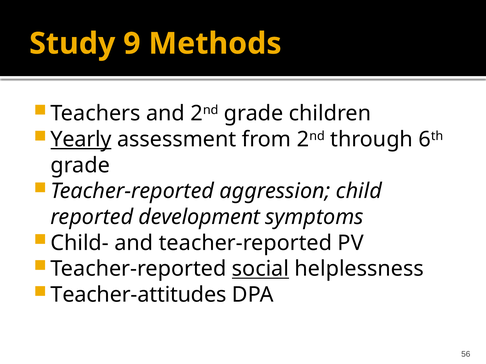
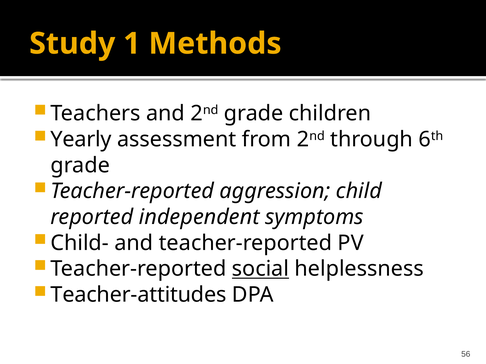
9: 9 -> 1
Yearly underline: present -> none
development: development -> independent
